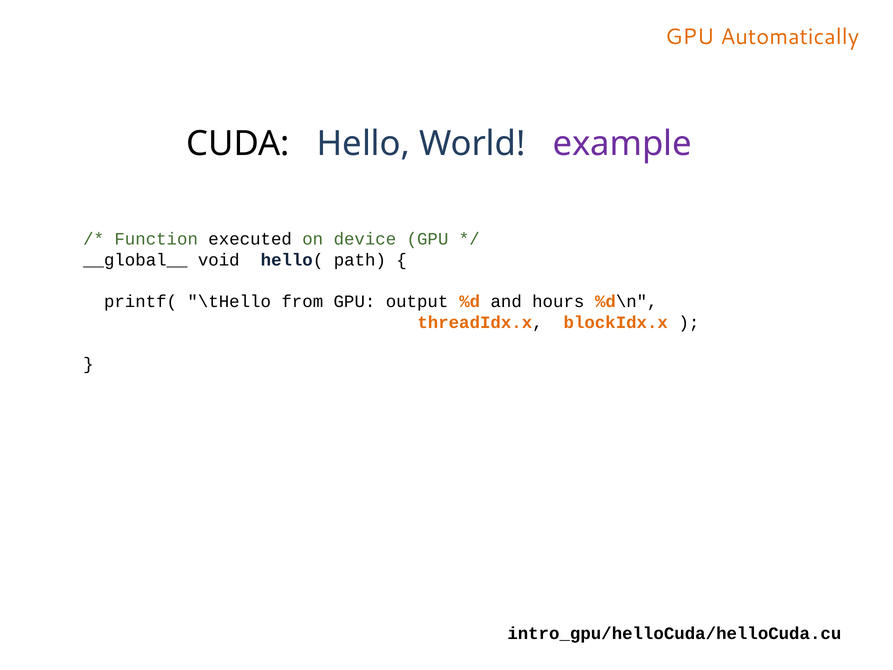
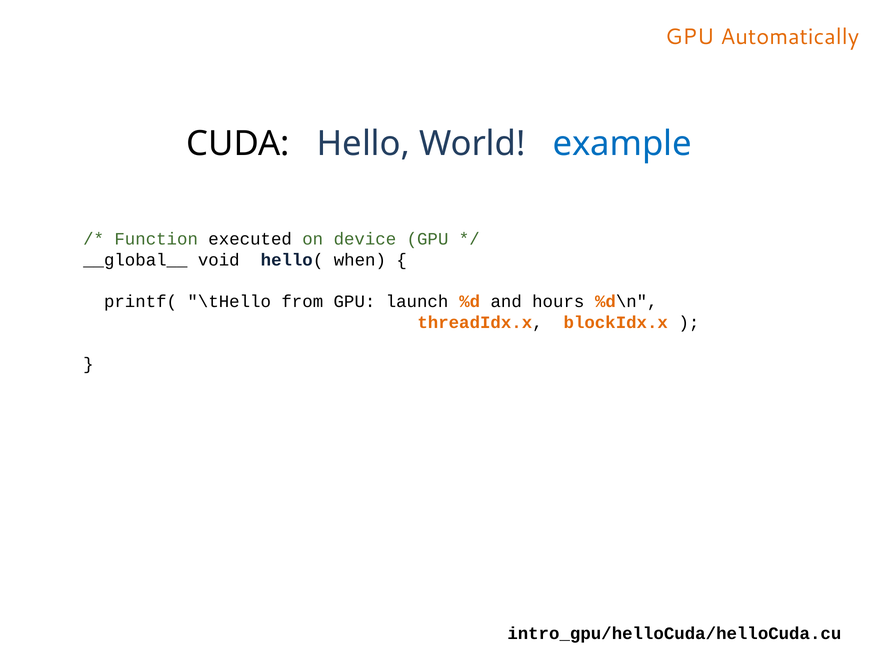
example colour: purple -> blue
path: path -> when
output: output -> launch
